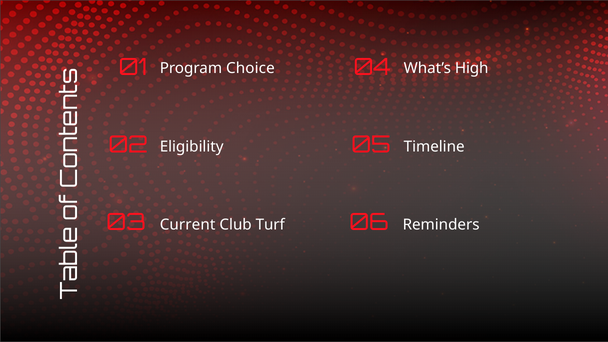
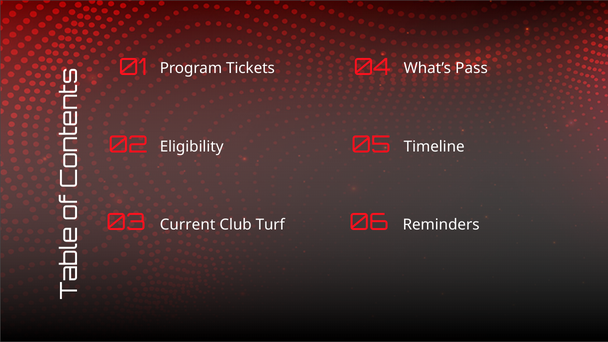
High: High -> Pass
Choice: Choice -> Tickets
